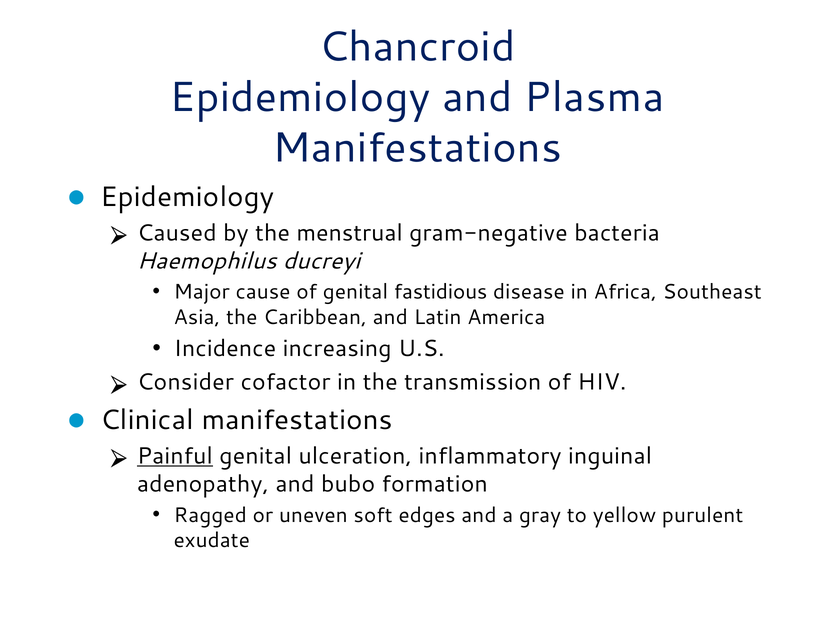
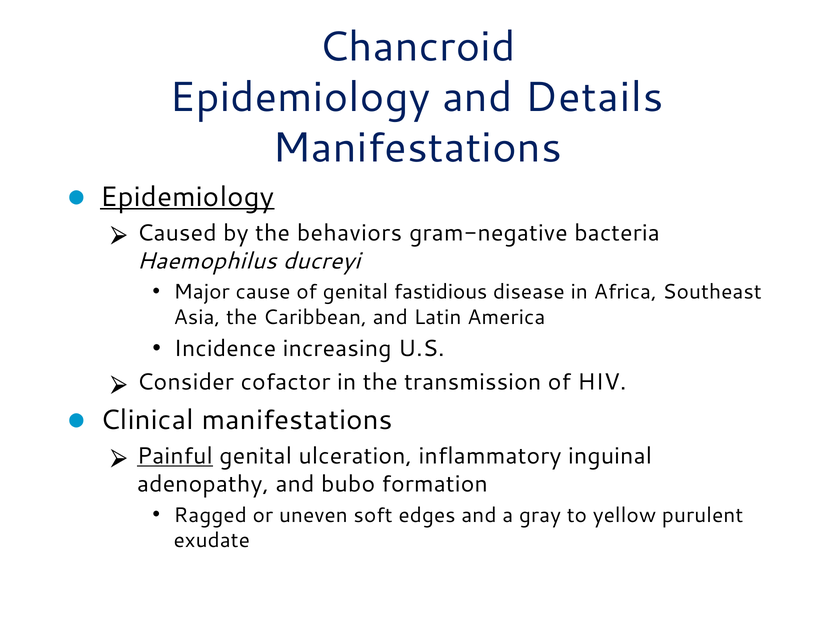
Plasma: Plasma -> Details
Epidemiology at (187, 197) underline: none -> present
menstrual: menstrual -> behaviors
